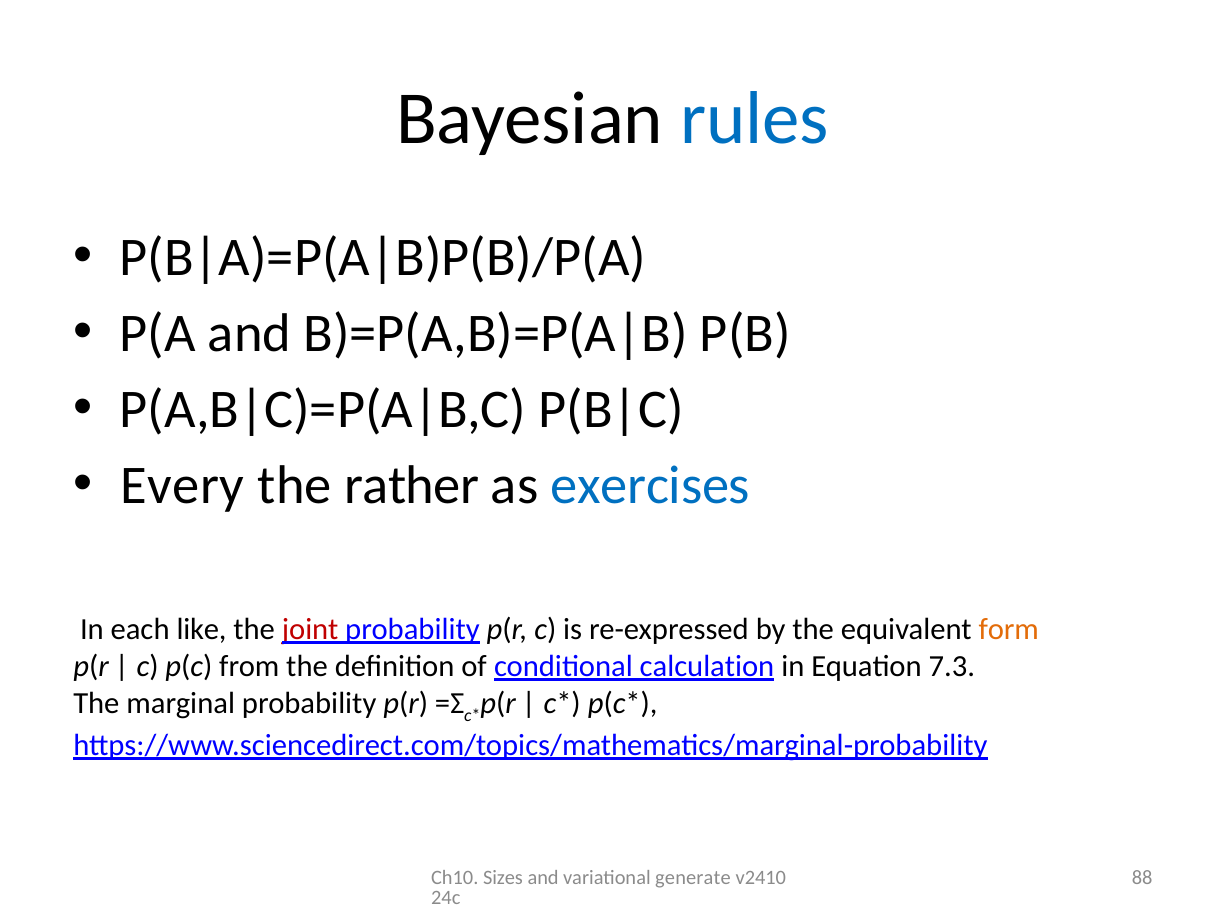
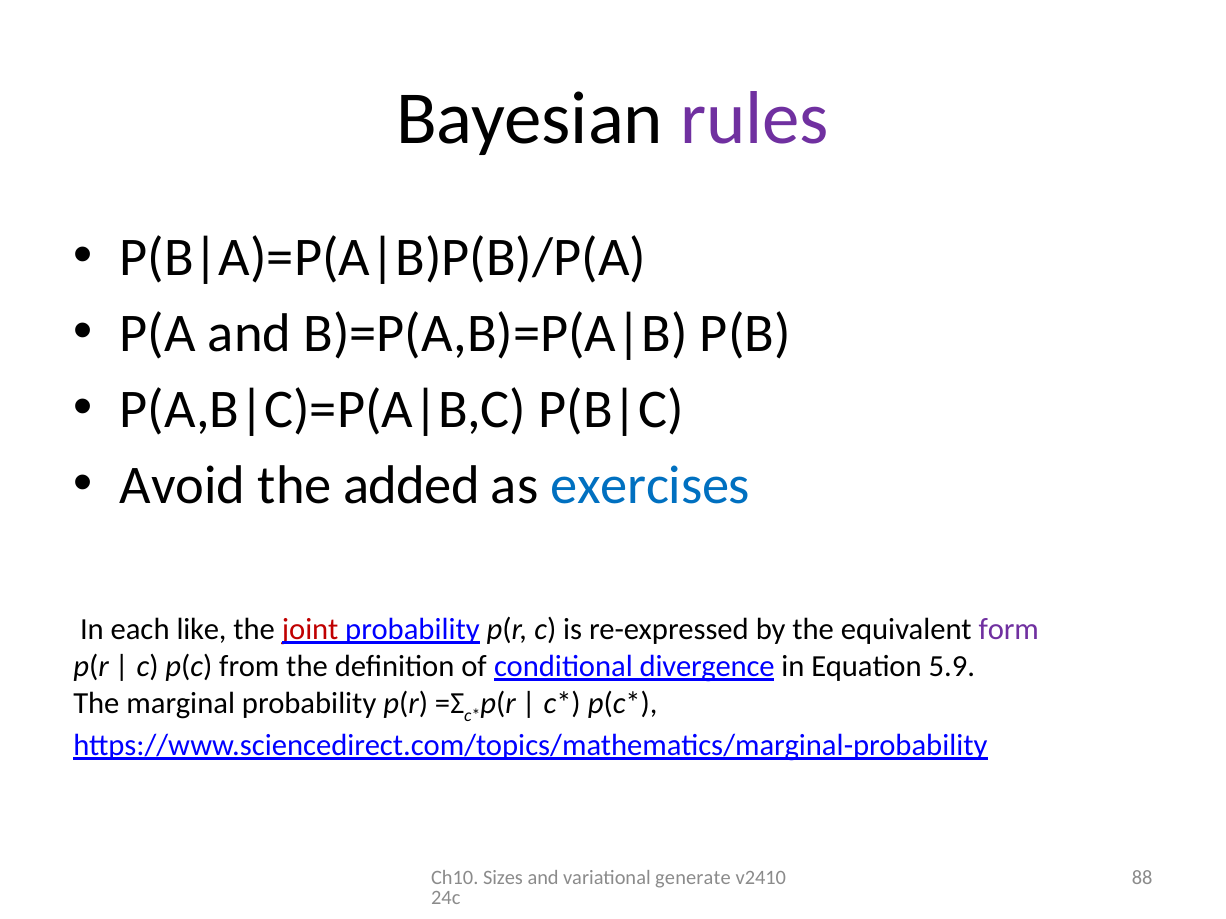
rules colour: blue -> purple
Every: Every -> Avoid
rather: rather -> added
form colour: orange -> purple
calculation: calculation -> divergence
7.3: 7.3 -> 5.9
